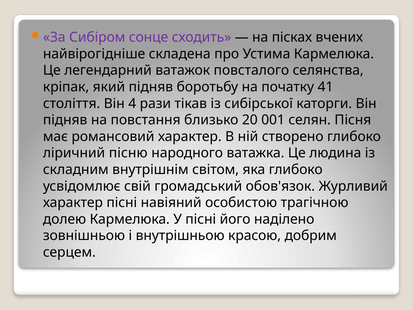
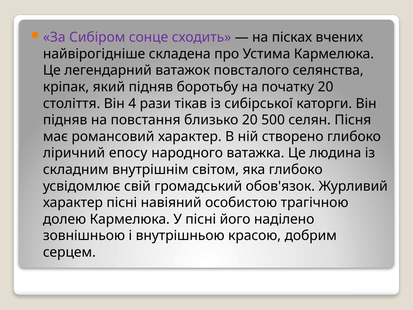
початку 41: 41 -> 20
001: 001 -> 500
пісню: пісню -> епосу
